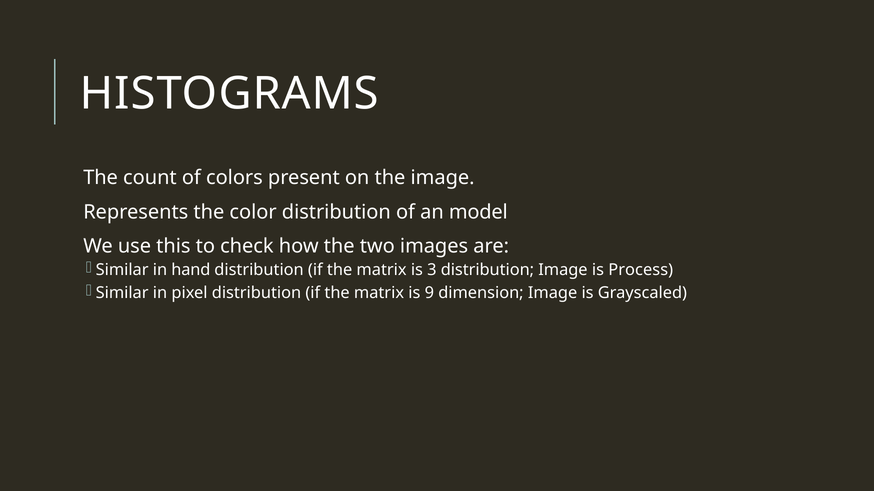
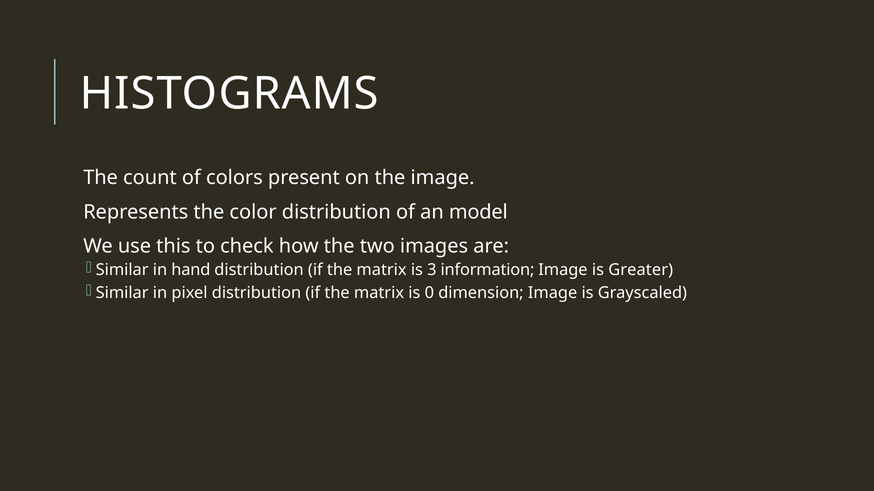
3 distribution: distribution -> information
Process: Process -> Greater
9: 9 -> 0
